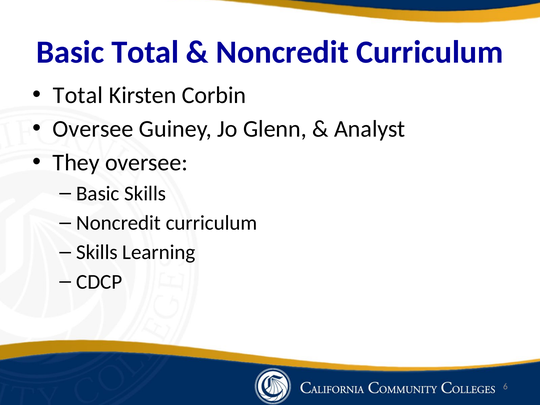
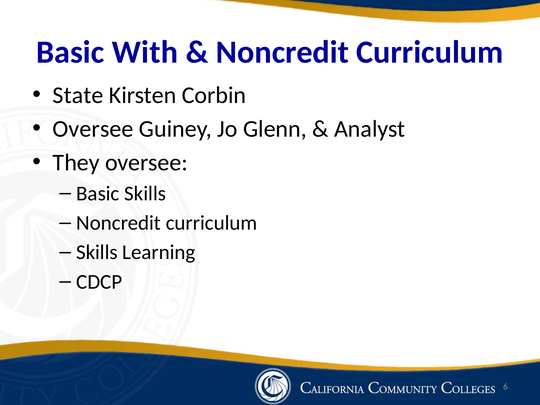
Basic Total: Total -> With
Total at (78, 95): Total -> State
